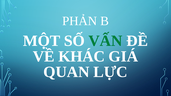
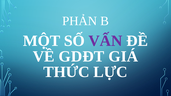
VẤN colour: green -> purple
KHÁC: KHÁC -> GDĐT
QUAN: QUAN -> THỨC
